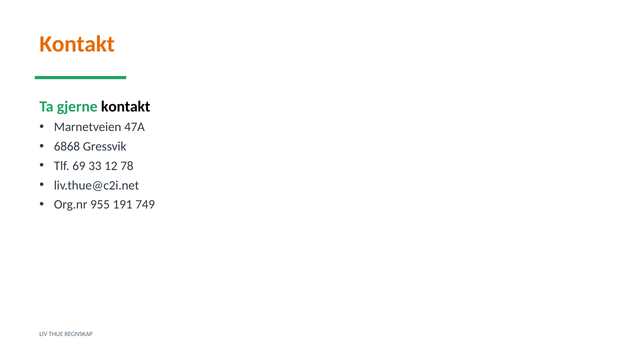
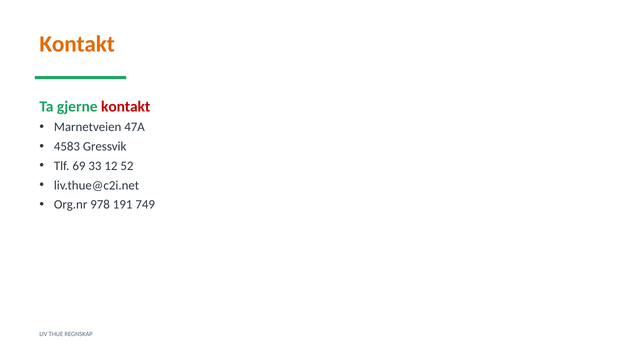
kontakt at (126, 107) colour: black -> red
6868: 6868 -> 4583
78: 78 -> 52
955: 955 -> 978
